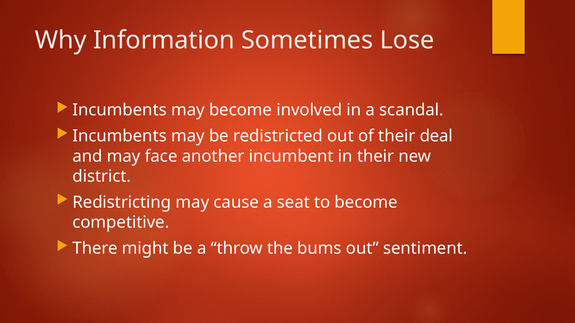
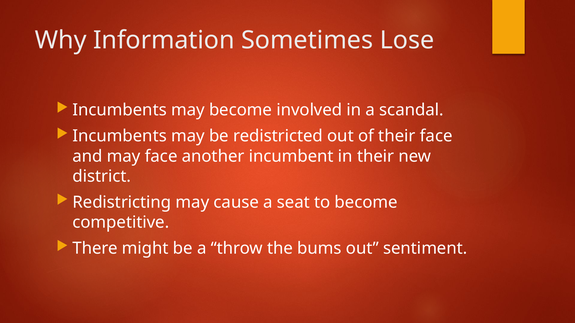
their deal: deal -> face
